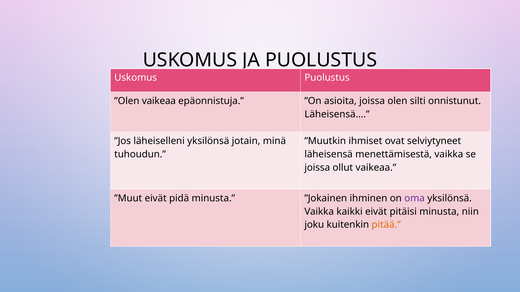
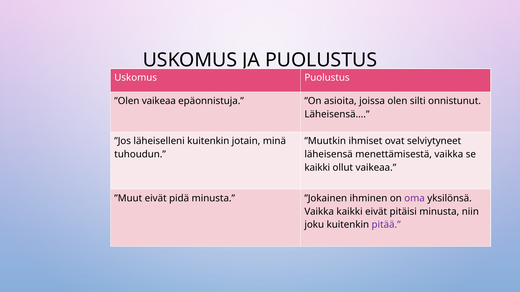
läheiselleni yksilönsä: yksilönsä -> kuitenkin
joissa at (317, 168): joissa -> kaikki
pitää colour: orange -> purple
